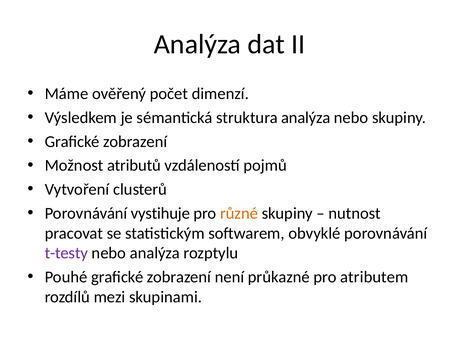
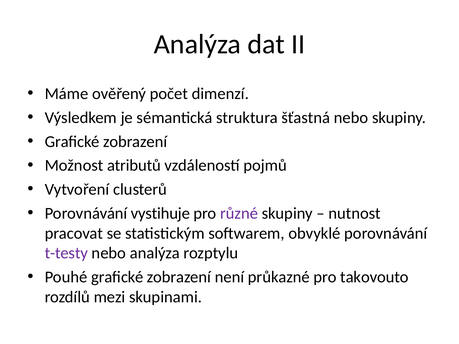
struktura analýza: analýza -> šťastná
různé colour: orange -> purple
atributem: atributem -> takovouto
